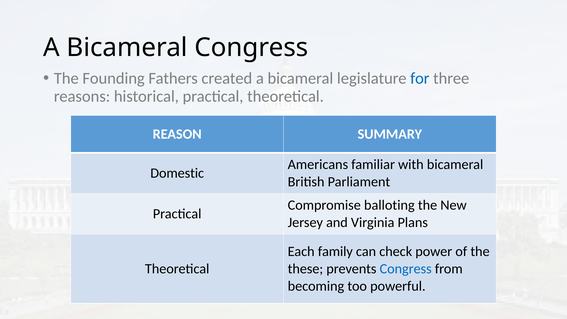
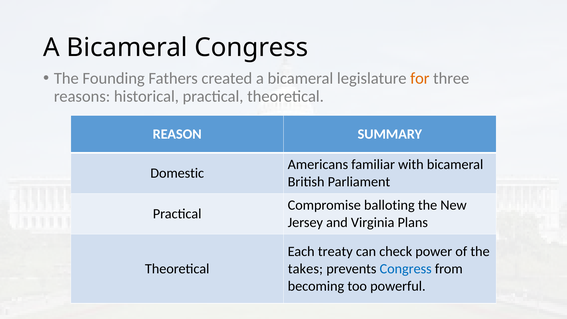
for colour: blue -> orange
family: family -> treaty
these: these -> takes
